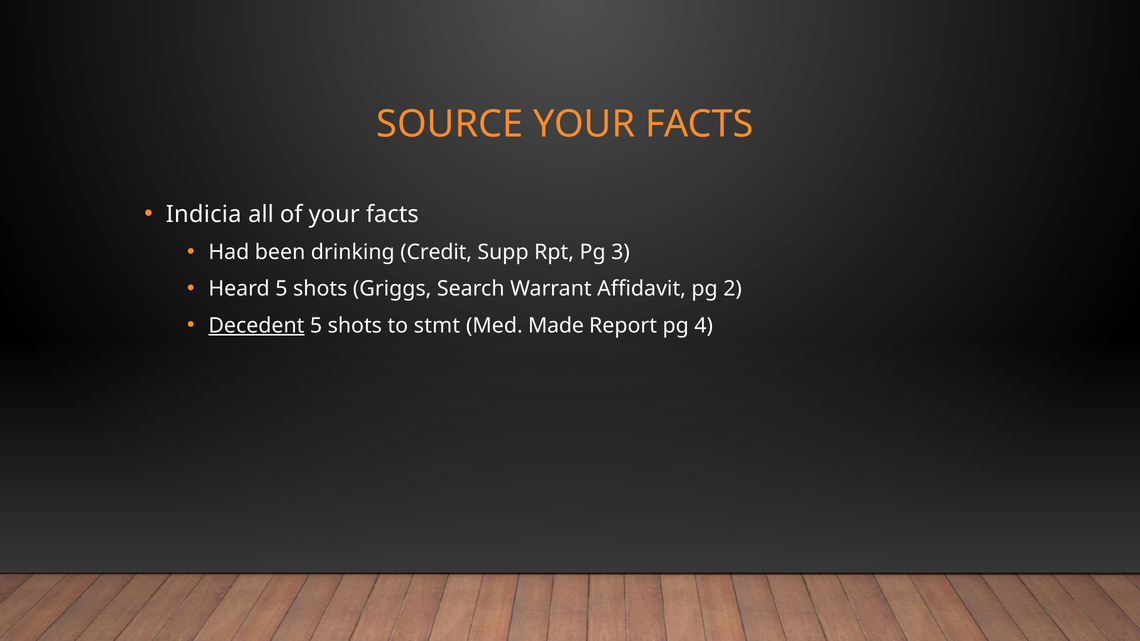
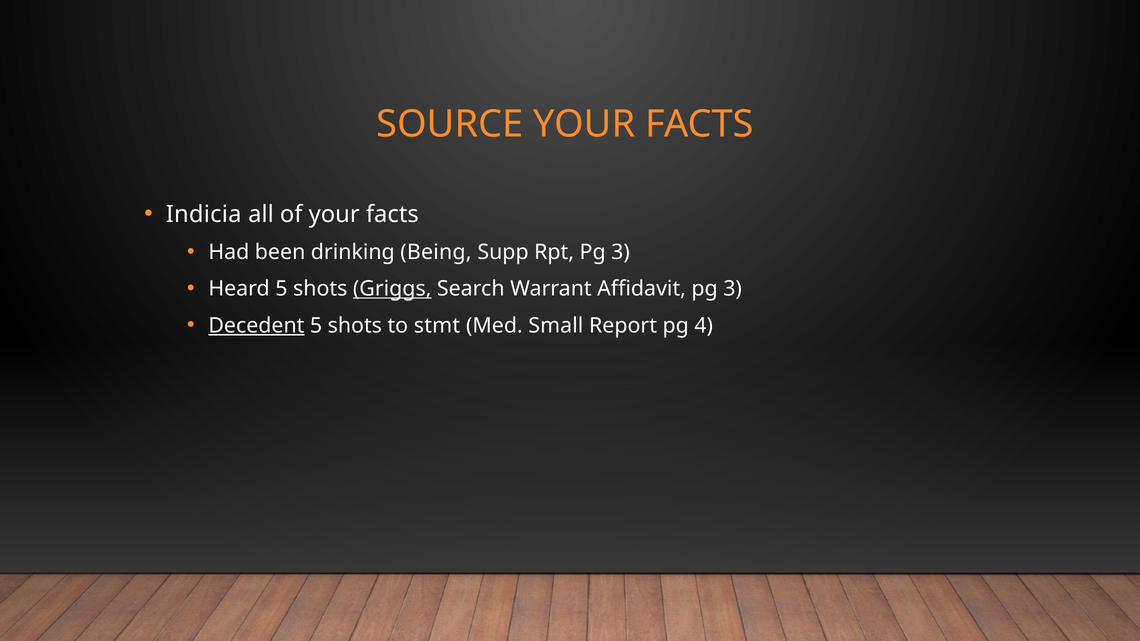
Credit: Credit -> Being
Griggs underline: none -> present
Affidavit pg 2: 2 -> 3
Made: Made -> Small
